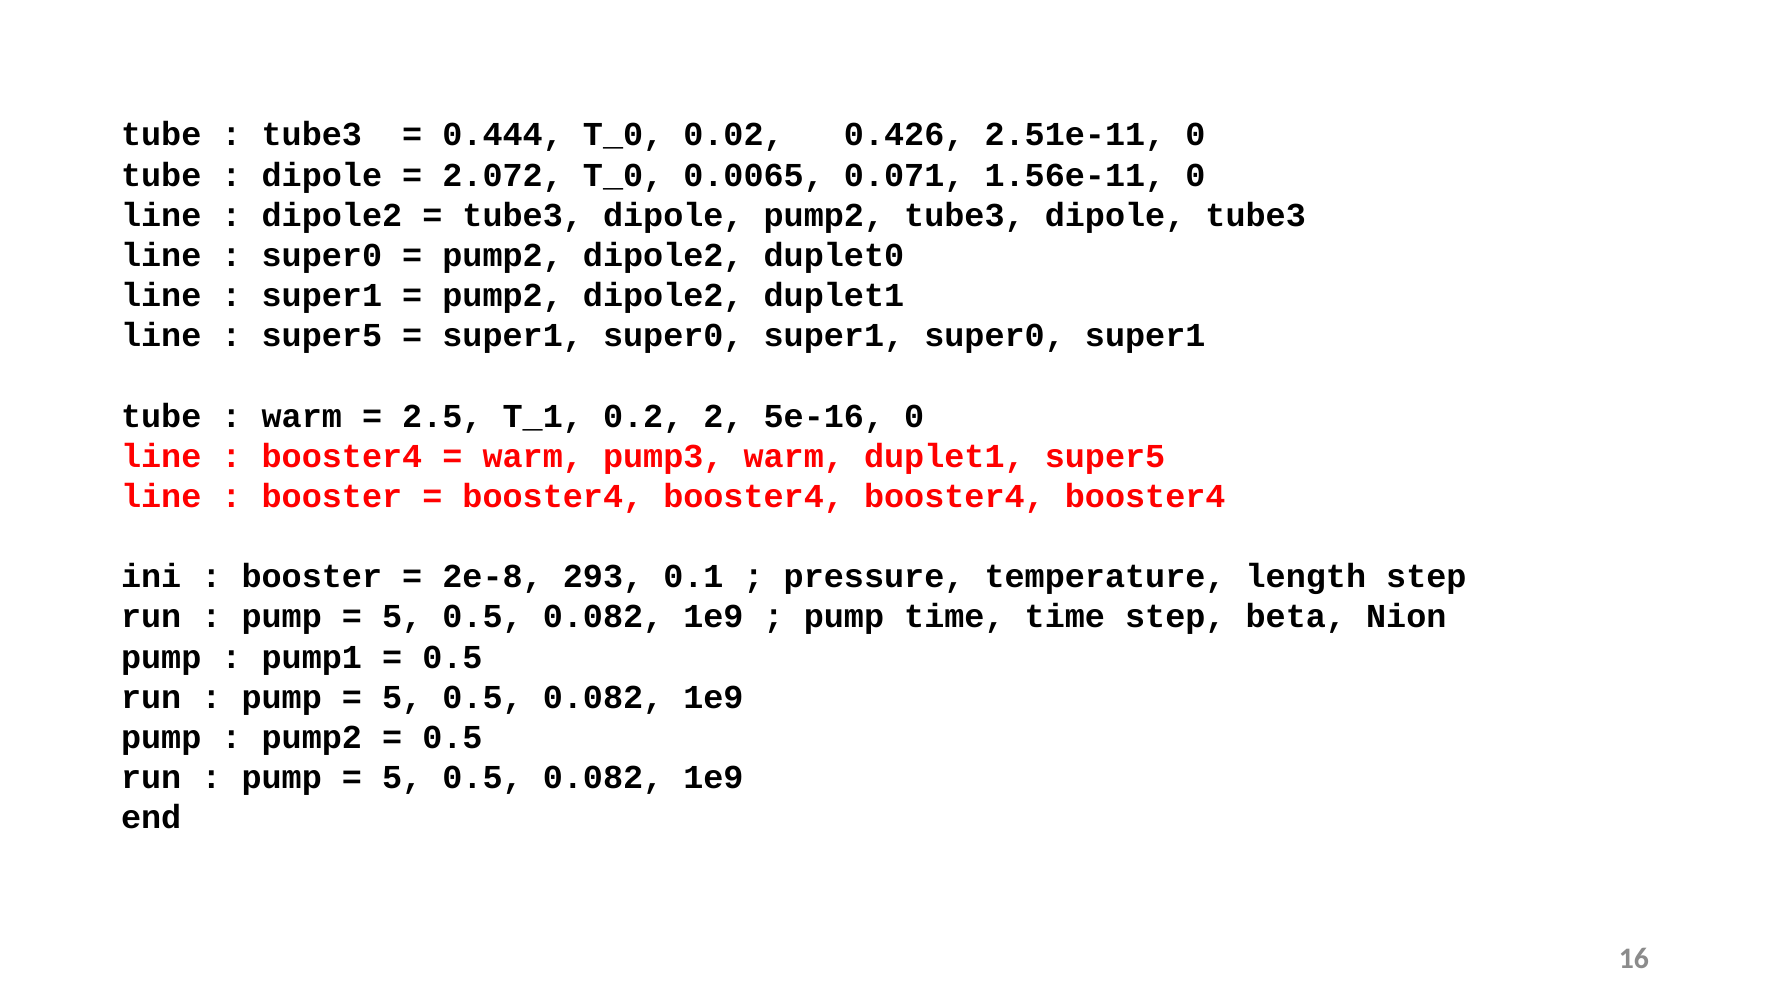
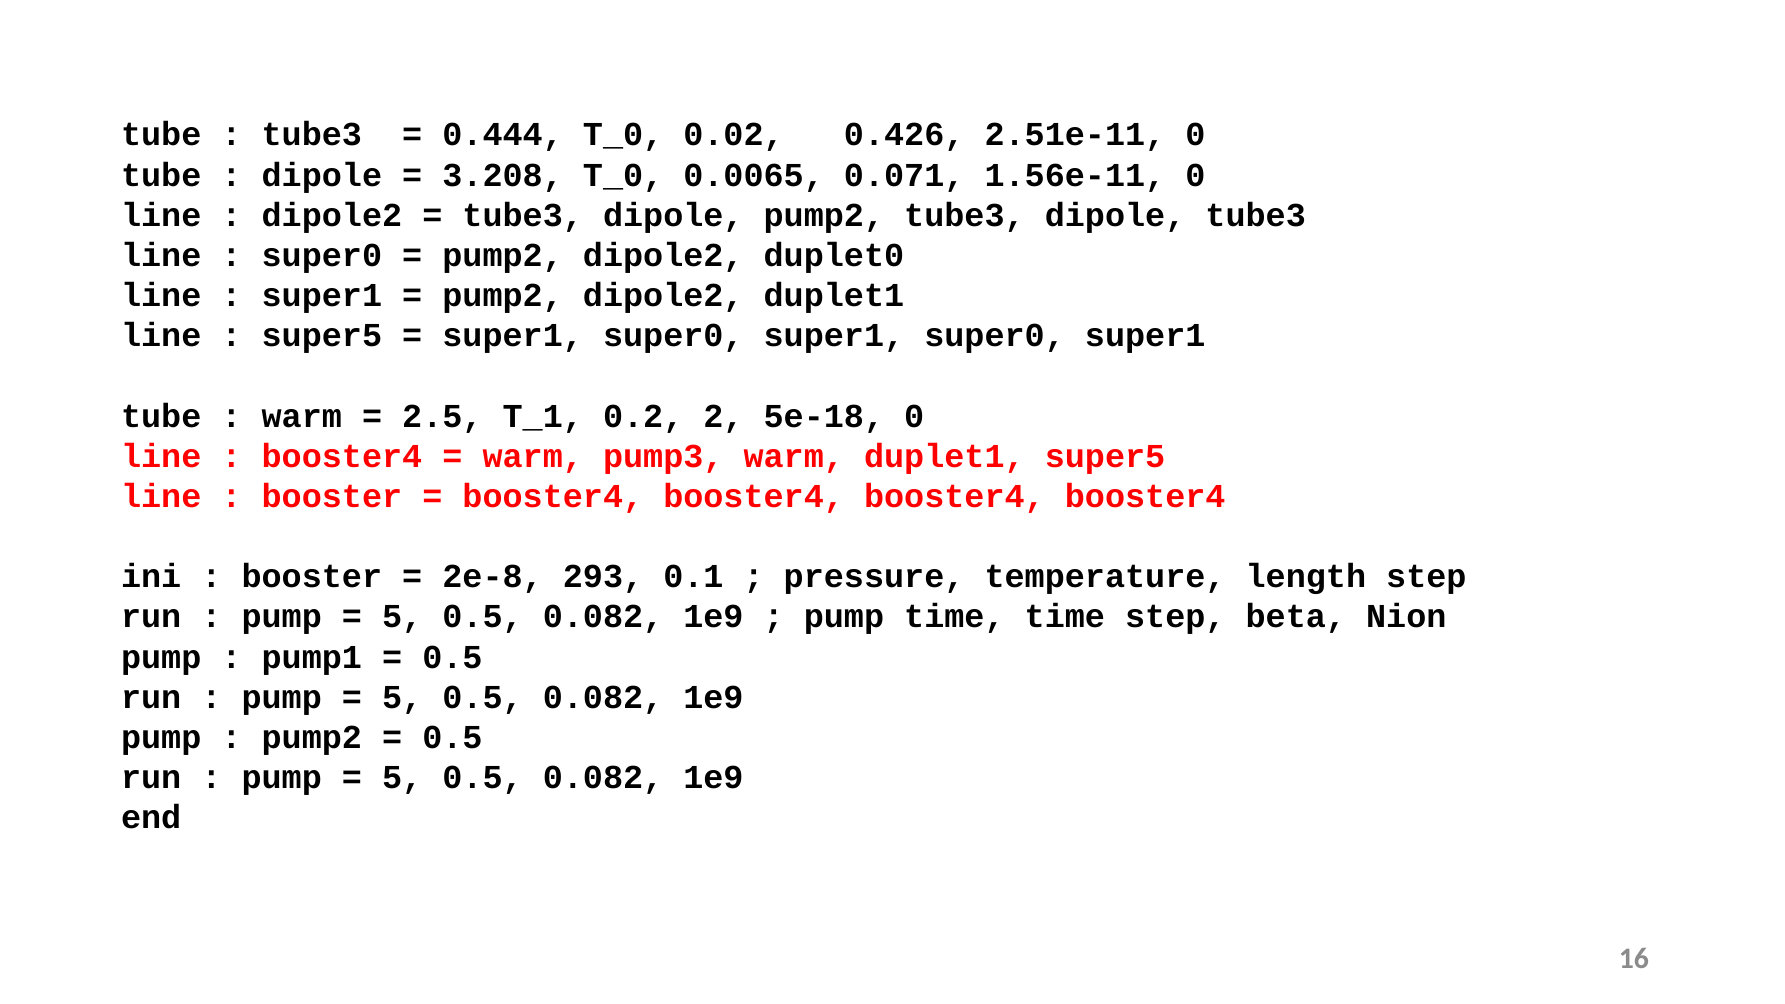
2.072: 2.072 -> 3.208
5e-16: 5e-16 -> 5e-18
